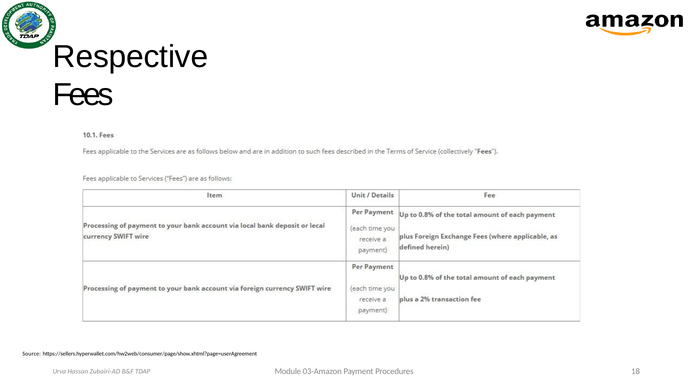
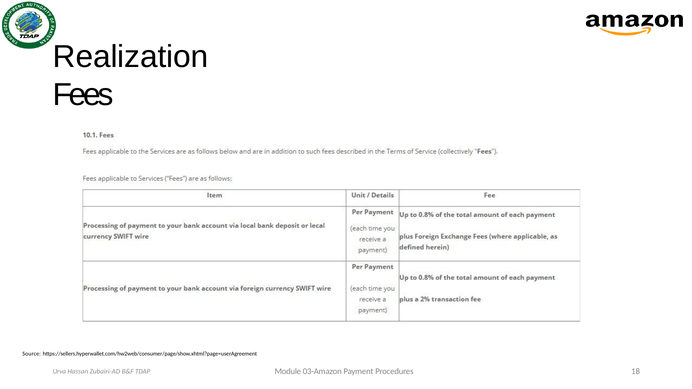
Respective: Respective -> Realization
